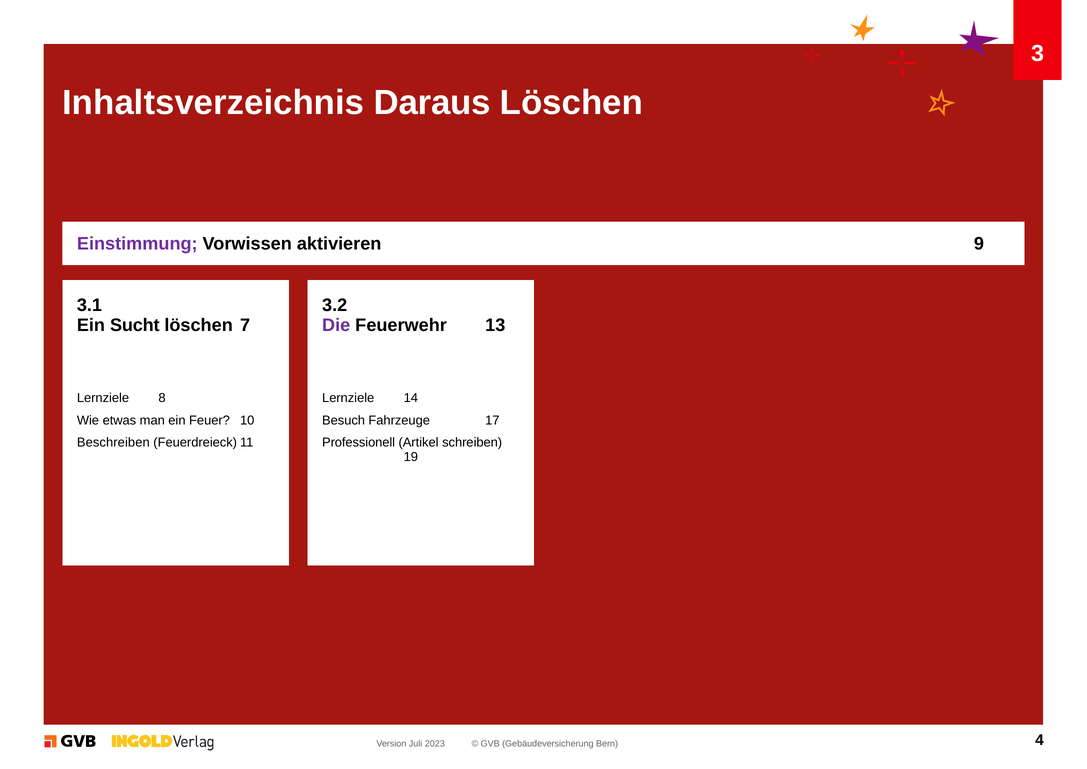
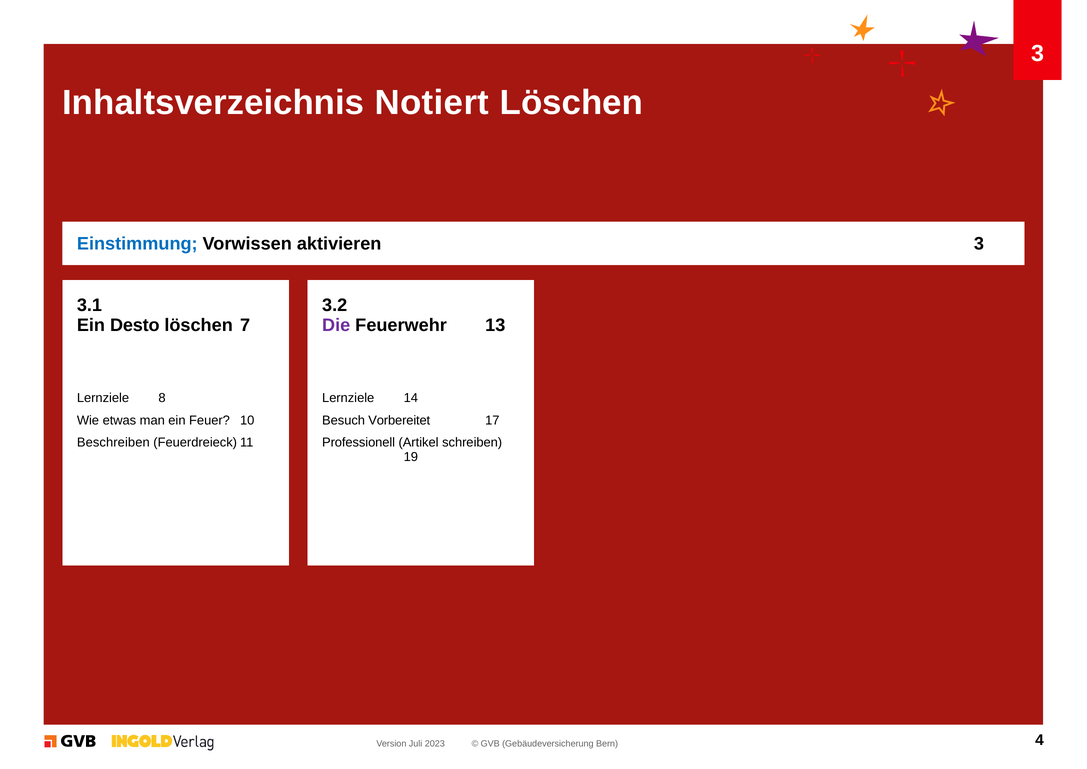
Daraus: Daraus -> Notiert
Einstimmung colour: purple -> blue
aktivieren 9: 9 -> 3
Sucht: Sucht -> Desto
Fahrzeuge: Fahrzeuge -> Vorbereitet
